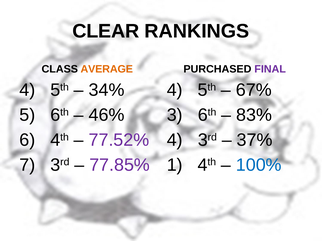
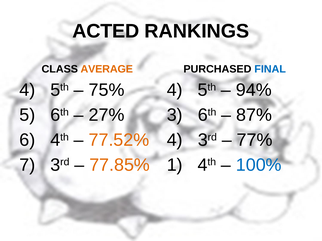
CLEAR: CLEAR -> ACTED
FINAL colour: purple -> blue
34%: 34% -> 75%
67%: 67% -> 94%
46%: 46% -> 27%
83%: 83% -> 87%
77.52% colour: purple -> orange
37%: 37% -> 77%
77.85% colour: purple -> orange
